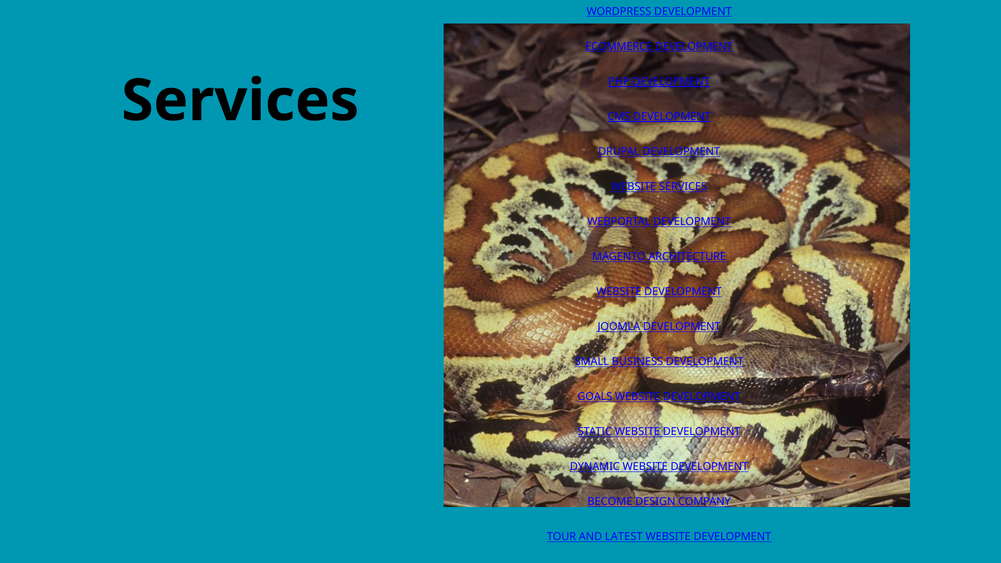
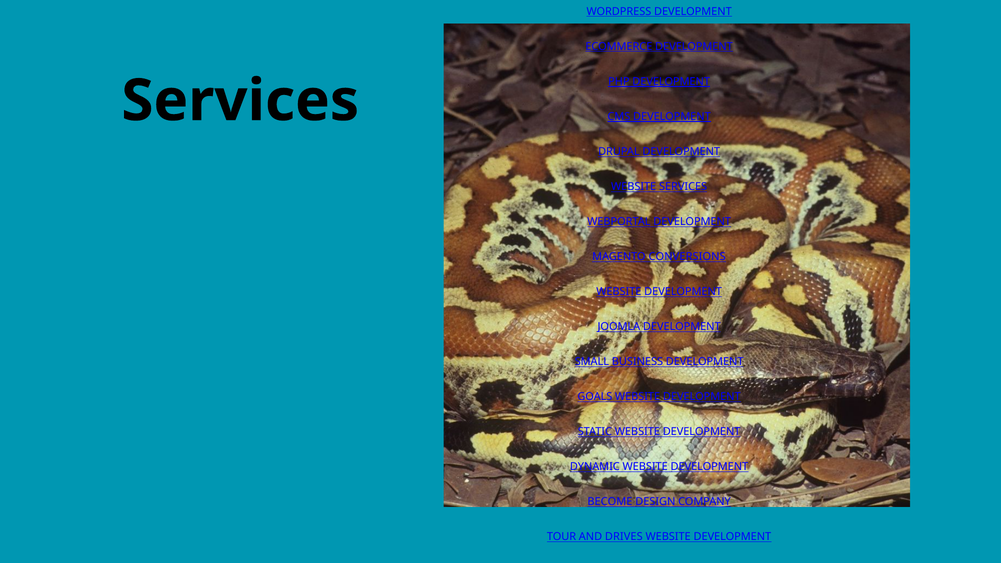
ARCHITECTURE: ARCHITECTURE -> CONVERSIONS
LATEST: LATEST -> DRIVES
